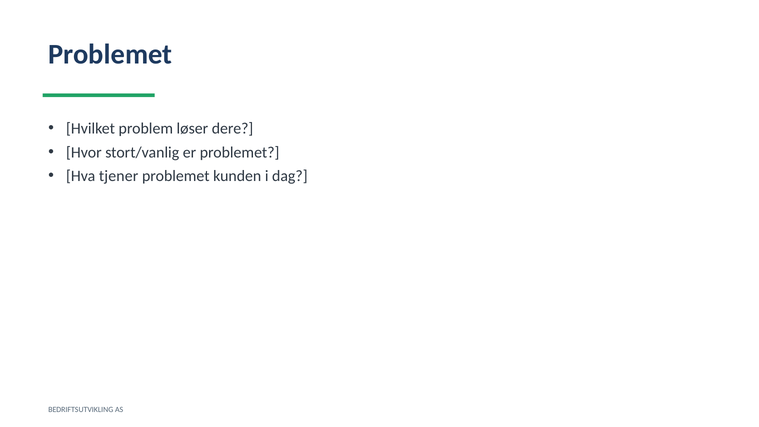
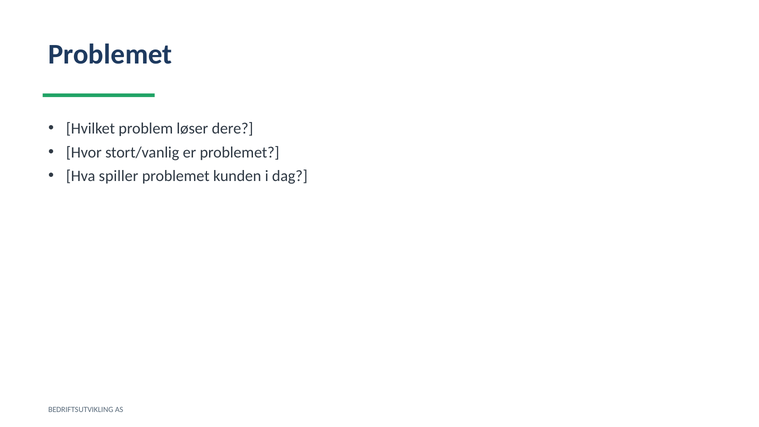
tjener: tjener -> spiller
